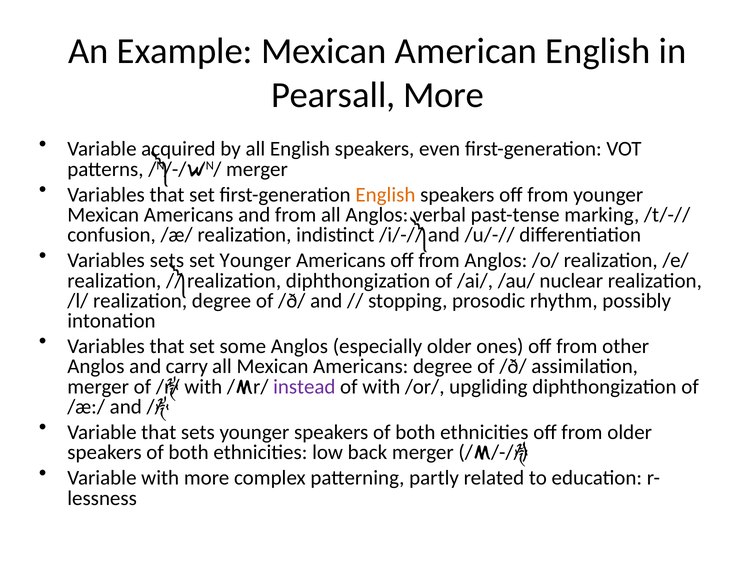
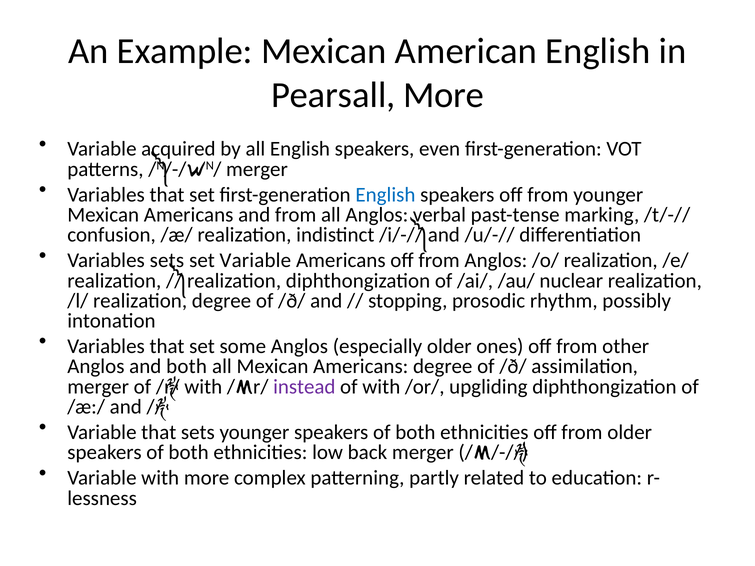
English at (385, 195) colour: orange -> blue
set Younger: Younger -> Variable
and carry: carry -> both
